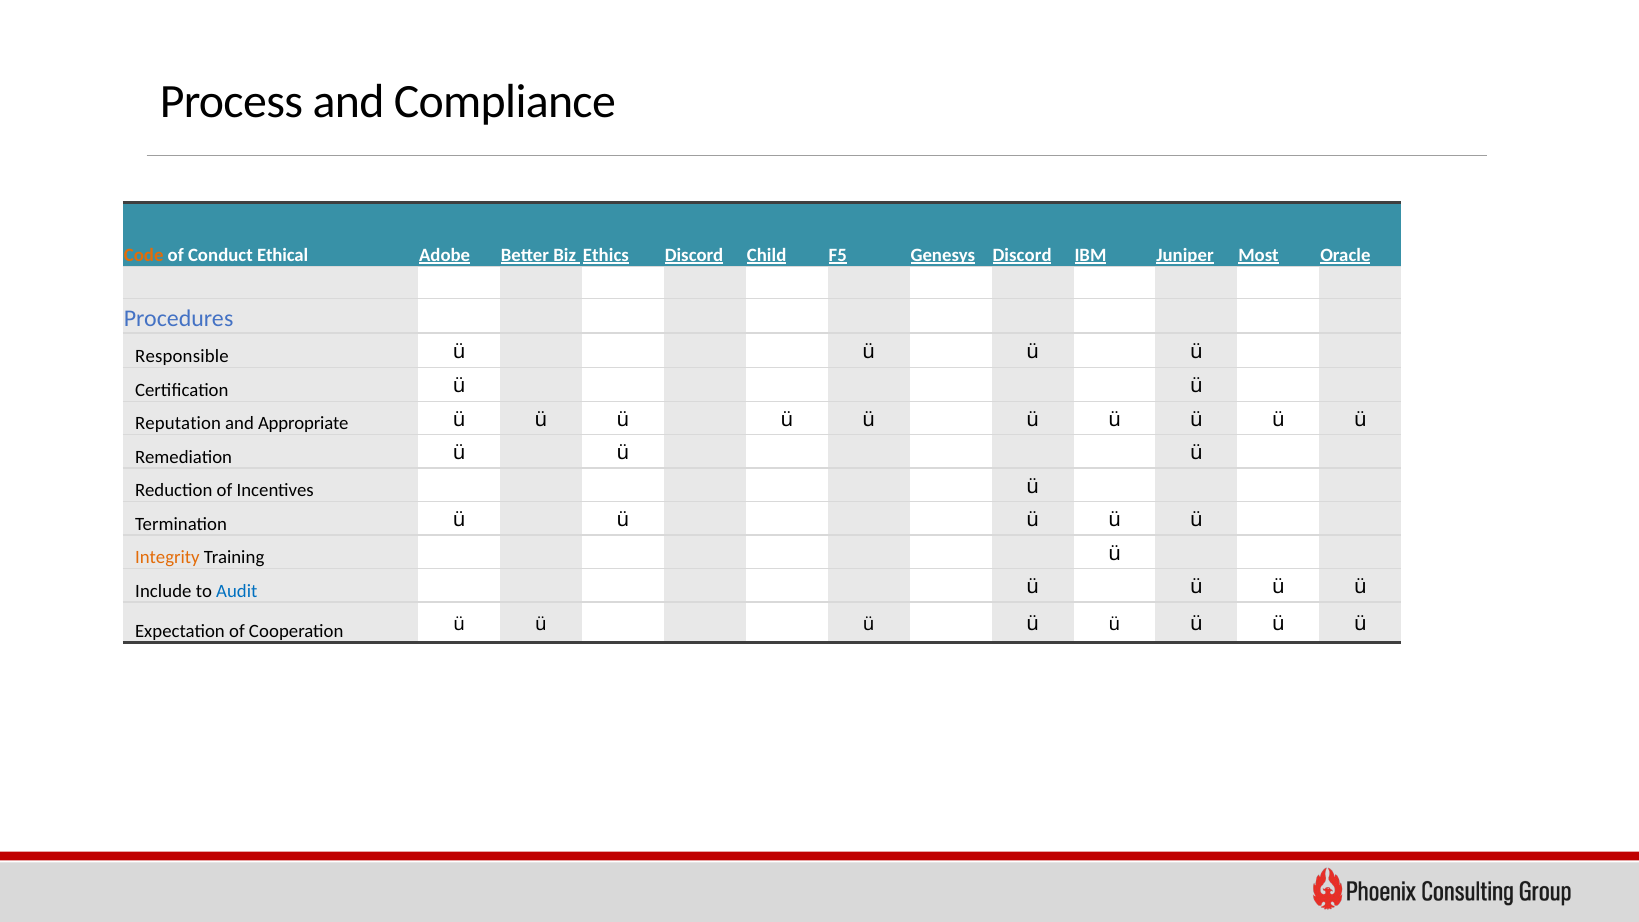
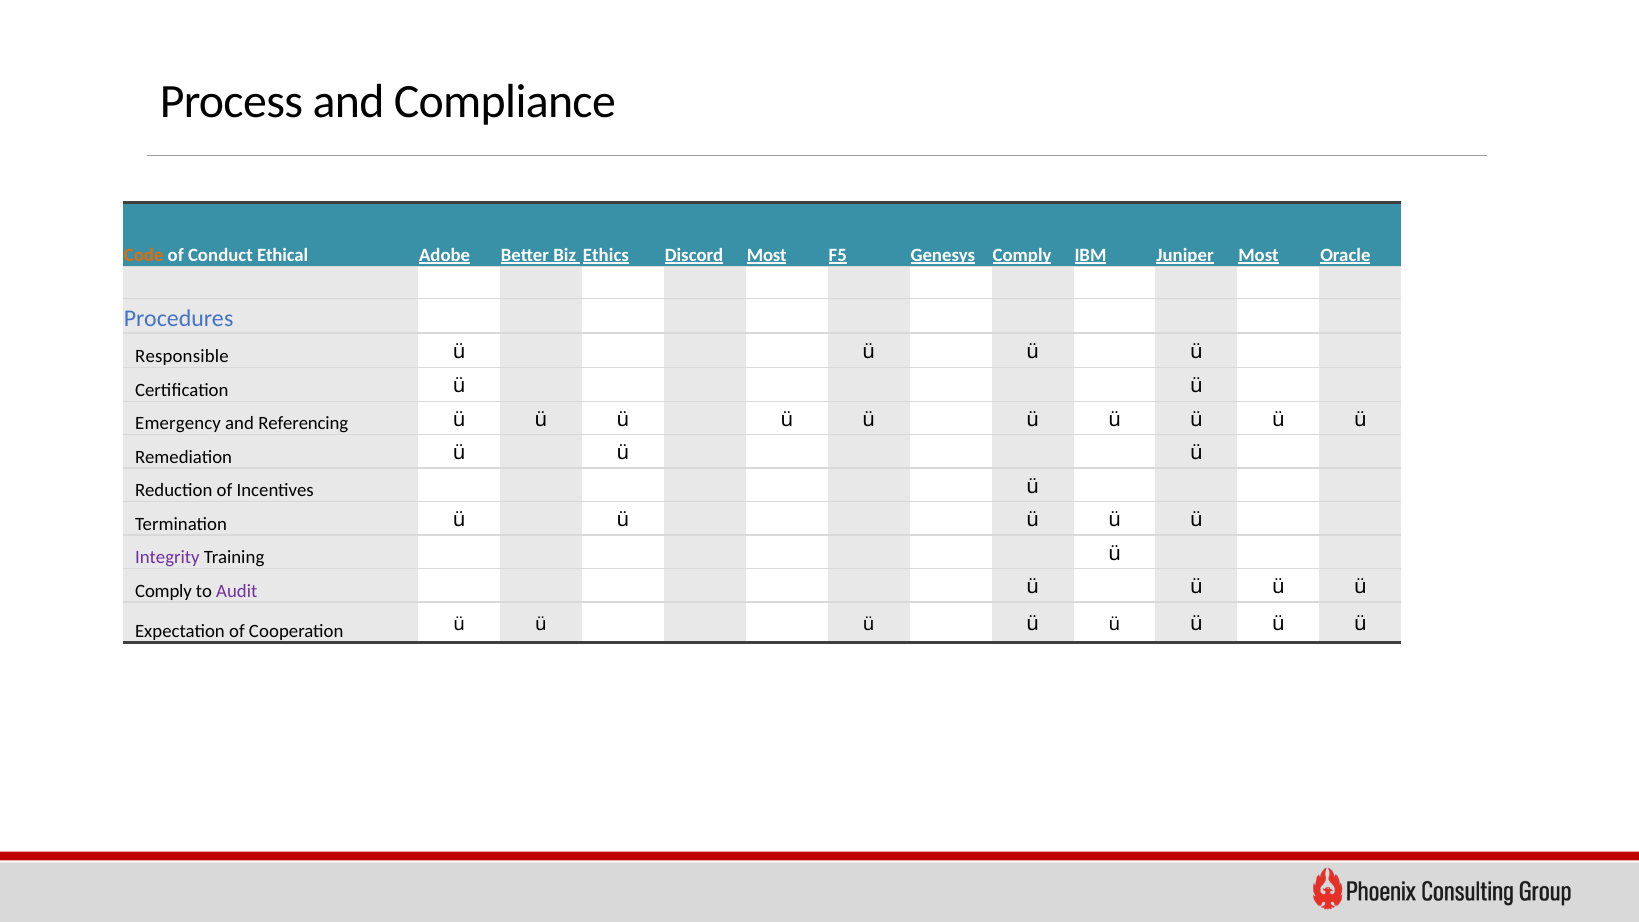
Discord Child: Child -> Most
Genesys Discord: Discord -> Comply
Reputation: Reputation -> Emergency
Appropriate: Appropriate -> Referencing
Integrity colour: orange -> purple
Include at (163, 591): Include -> Comply
Audit colour: blue -> purple
